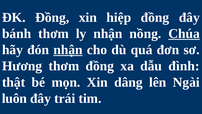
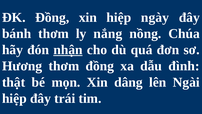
hiệp đồng: đồng -> ngày
ly nhận: nhận -> nắng
Chúa underline: present -> none
luôn at (14, 98): luôn -> hiệp
